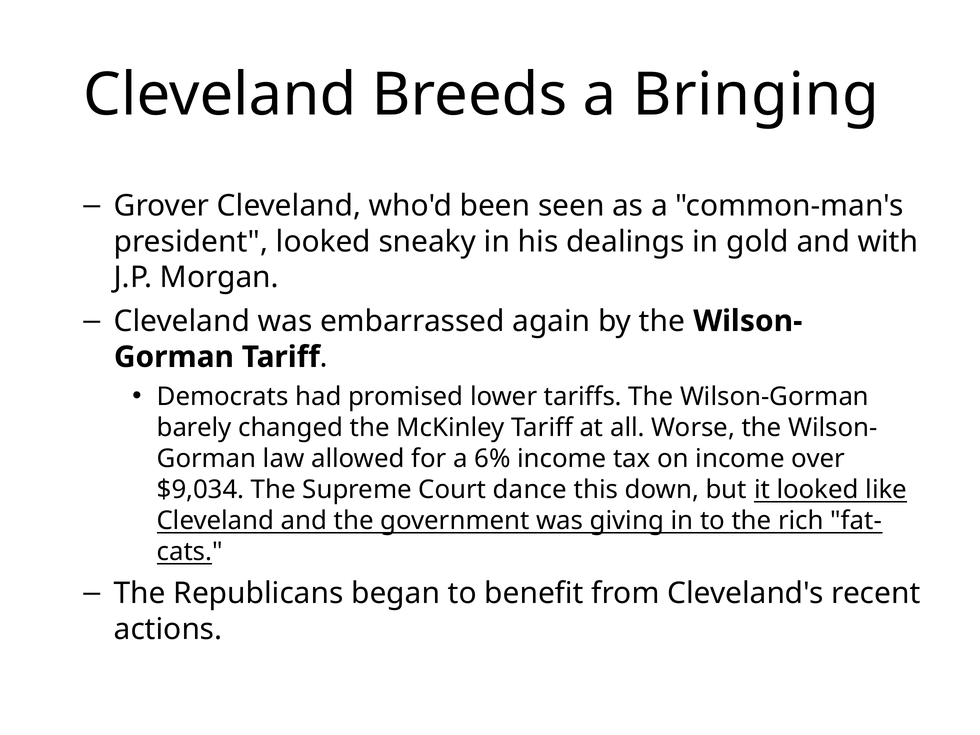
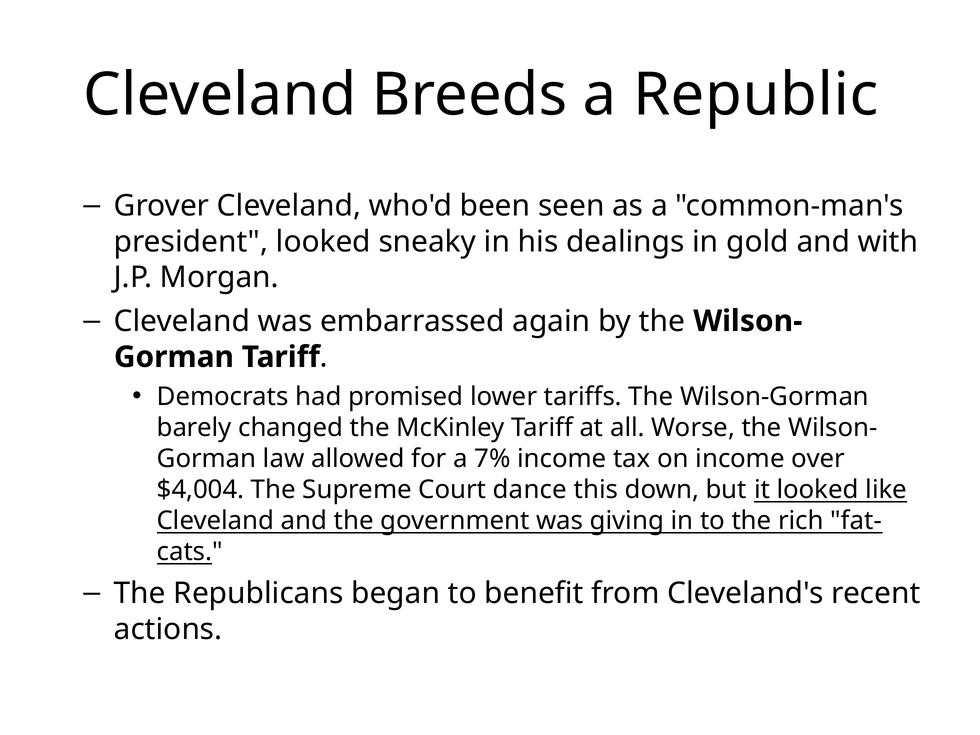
Bringing: Bringing -> Republic
6%: 6% -> 7%
$9,034: $9,034 -> $4,004
